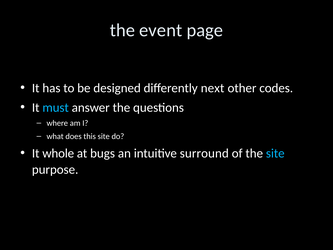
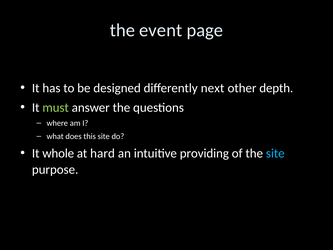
codes: codes -> depth
must colour: light blue -> light green
bugs: bugs -> hard
surround: surround -> providing
